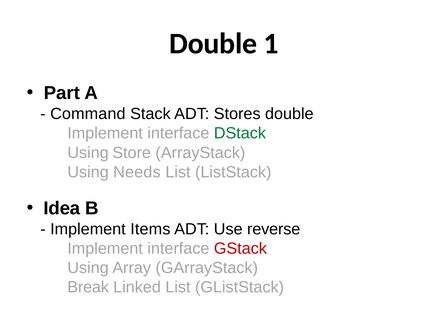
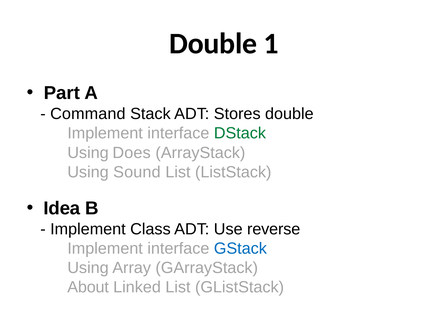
Store: Store -> Does
Needs: Needs -> Sound
Items: Items -> Class
GStack colour: red -> blue
Break: Break -> About
